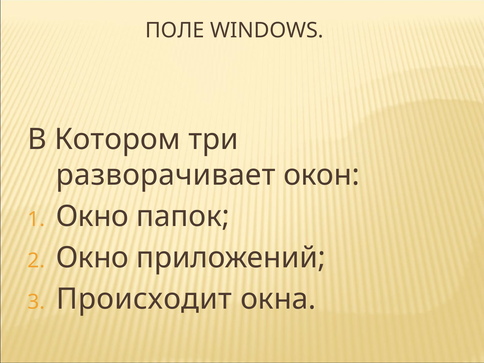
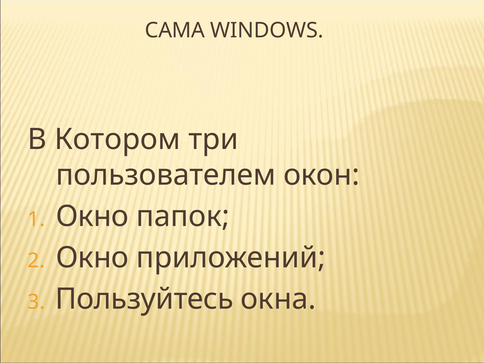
ПОЛЕ: ПОЛЕ -> САМА
разворачивает: разворачивает -> пользователем
Происходит: Происходит -> Пользуйтесь
